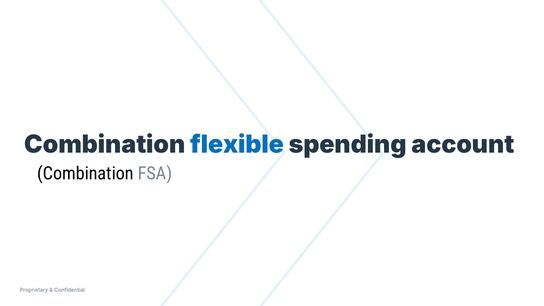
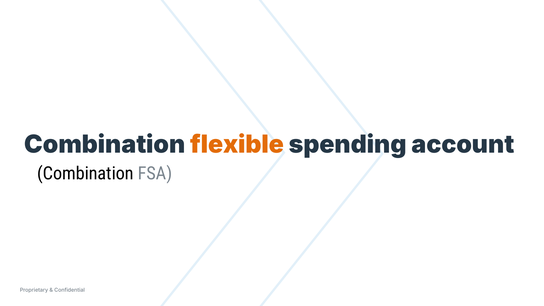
flexible colour: blue -> orange
